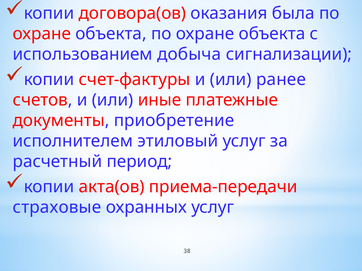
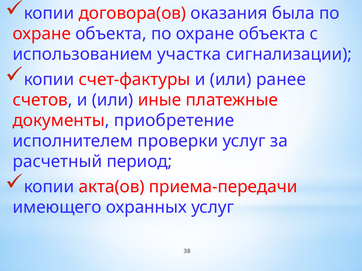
добыча: добыча -> участка
этиловый: этиловый -> проверки
страховые: страховые -> имеющего
